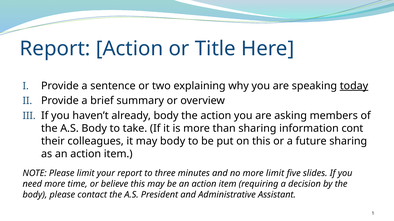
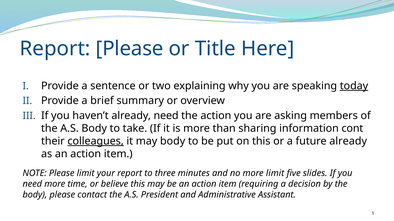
Report Action: Action -> Please
already body: body -> need
colleagues underline: none -> present
future sharing: sharing -> already
